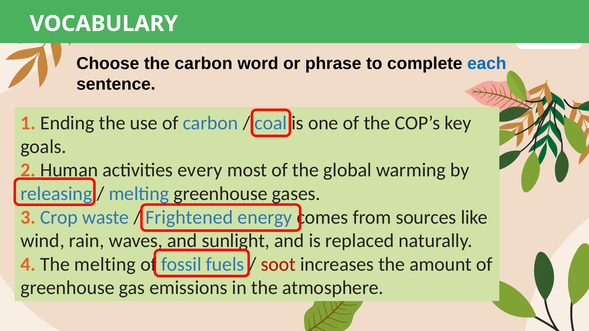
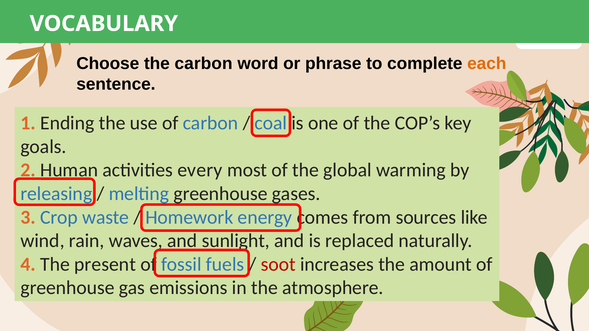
each colour: blue -> orange
Frightened: Frightened -> Homework
The melting: melting -> present
